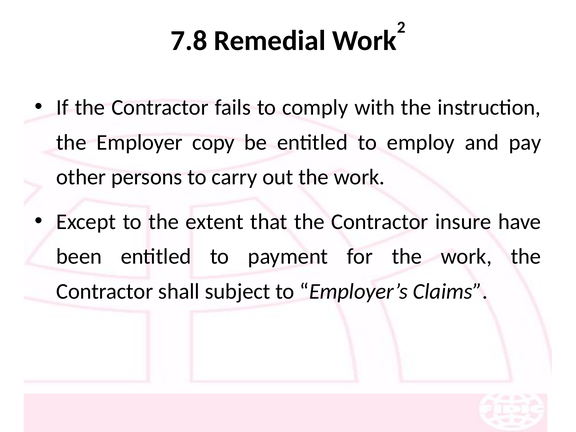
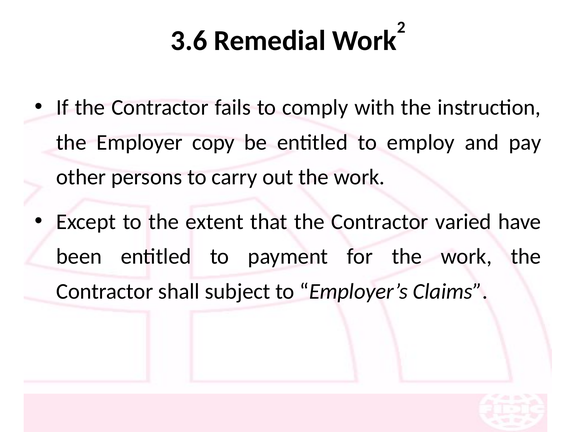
7.8: 7.8 -> 3.6
insure: insure -> varied
